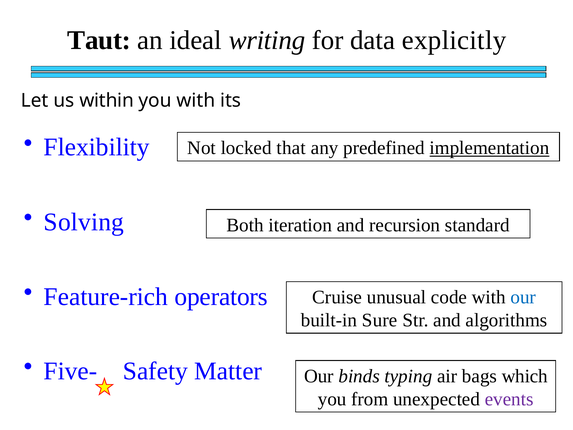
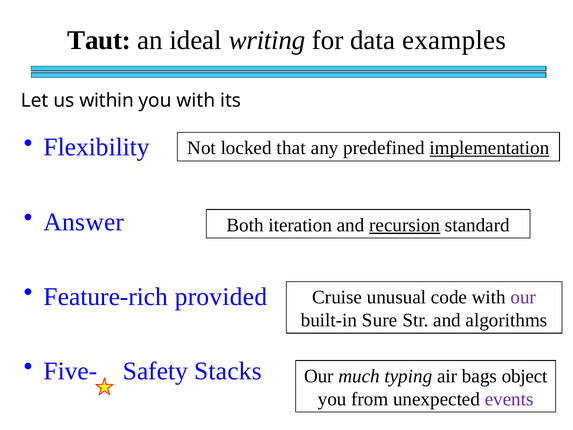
explicitly: explicitly -> examples
Solving: Solving -> Answer
recursion underline: none -> present
operators: operators -> provided
our at (523, 297) colour: blue -> purple
Matter: Matter -> Stacks
binds: binds -> much
which: which -> object
